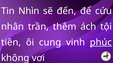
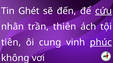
Nhìn: Nhìn -> Ghét
cứu underline: none -> present
thêm: thêm -> thiên
